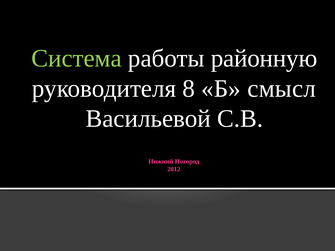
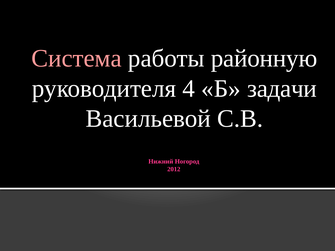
Система colour: light green -> pink
8: 8 -> 4
смысл: смысл -> задачи
